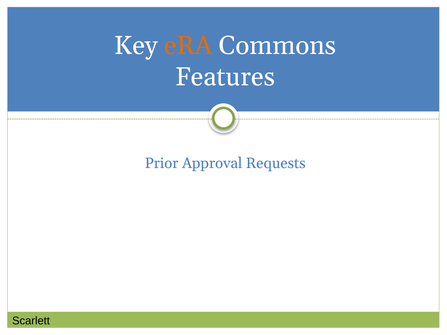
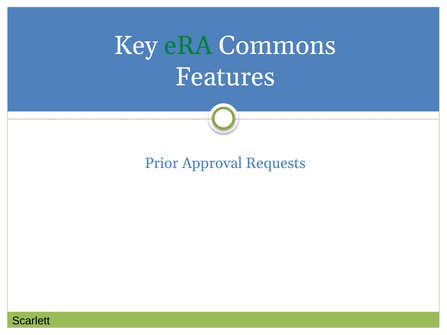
eRA colour: orange -> green
